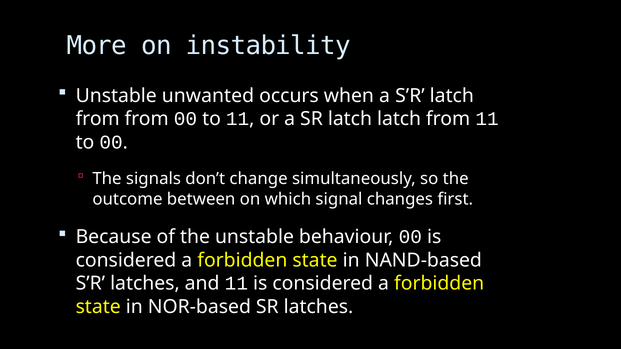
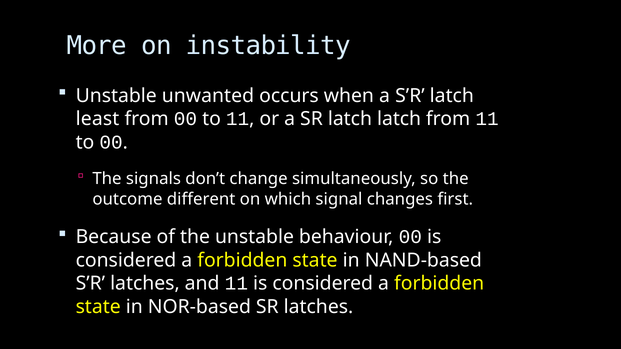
from at (98, 119): from -> least
between: between -> different
